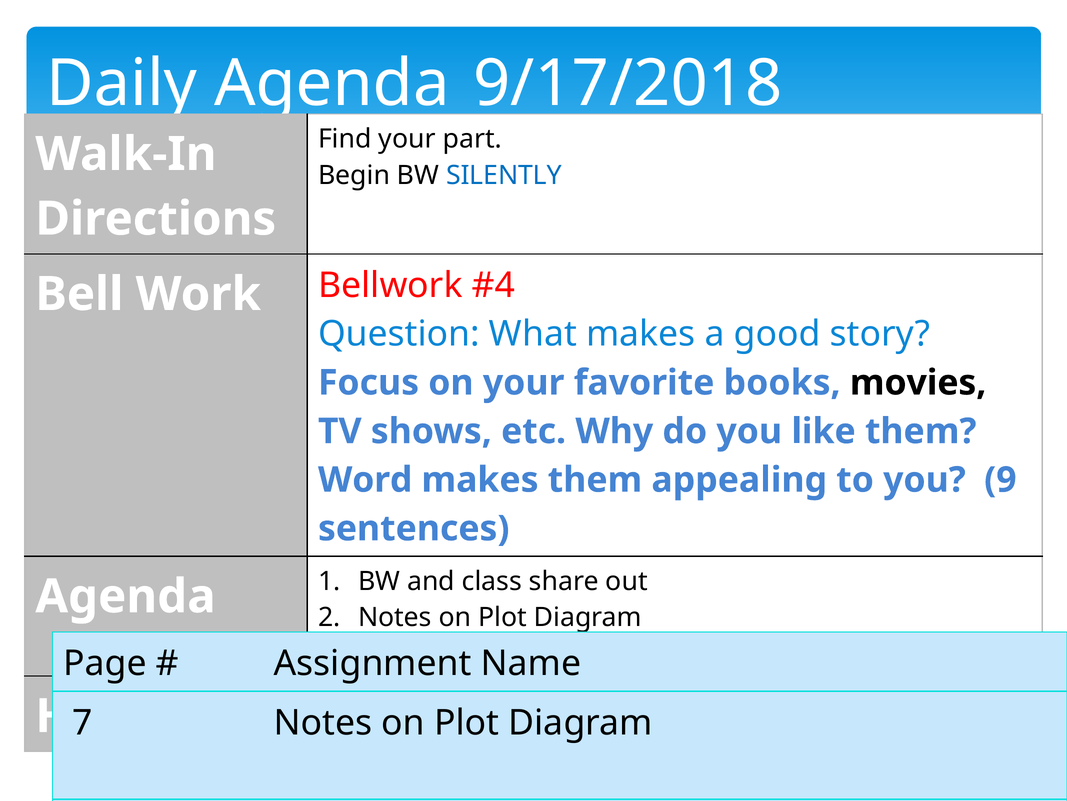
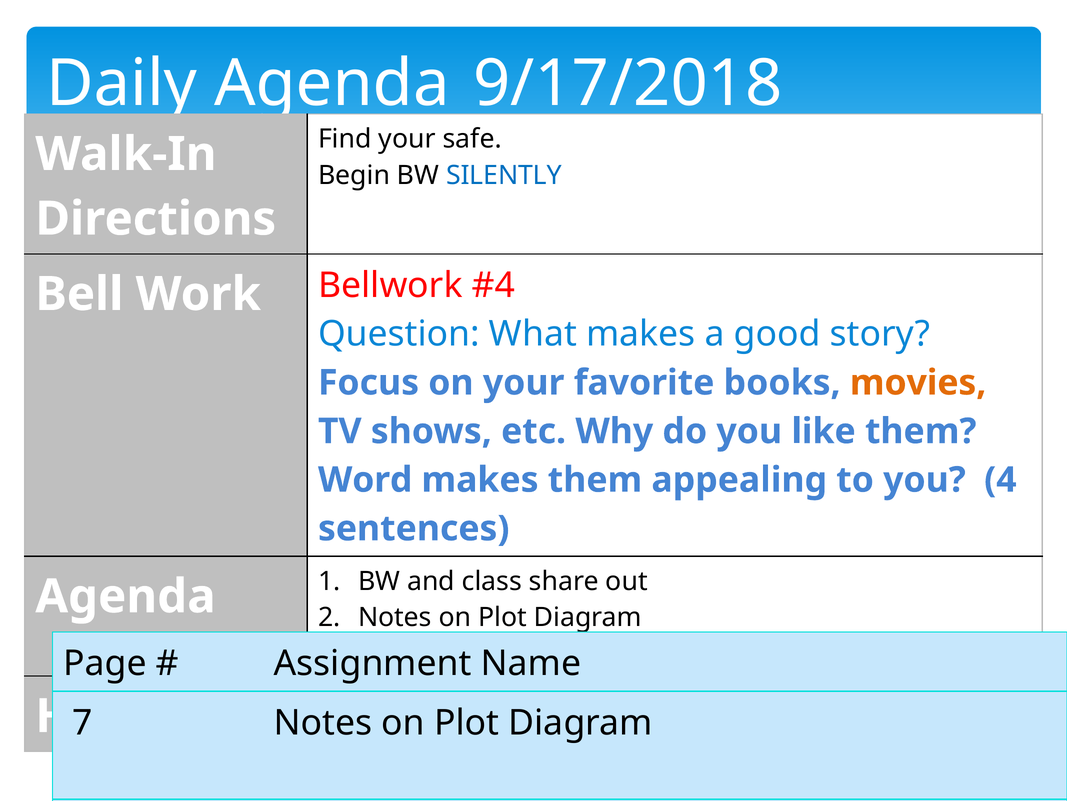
part: part -> safe
movies colour: black -> orange
9: 9 -> 4
